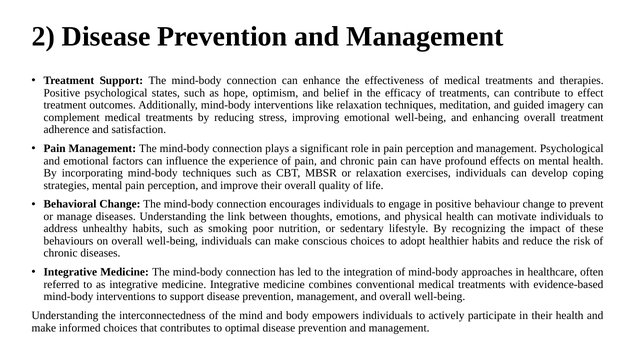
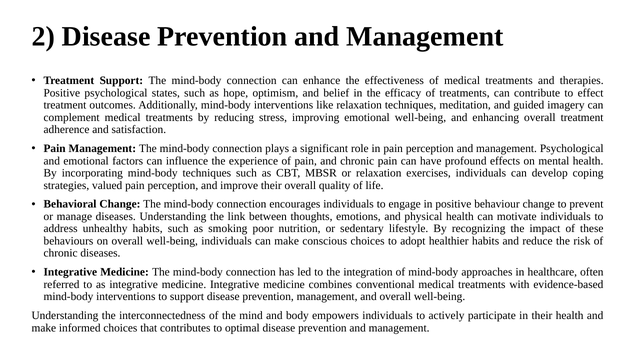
strategies mental: mental -> valued
